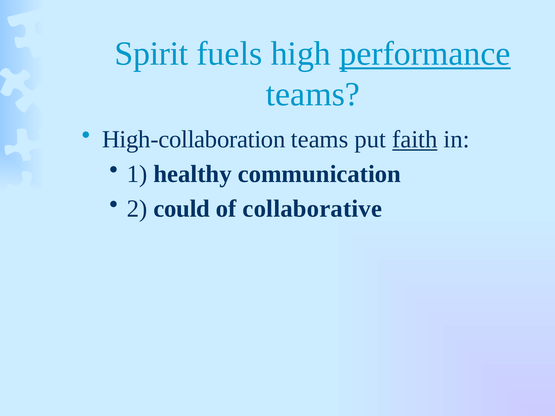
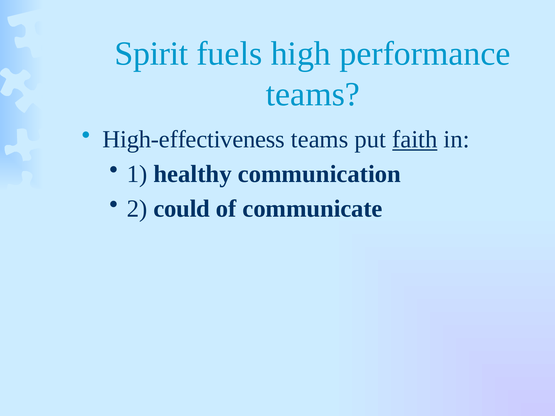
performance underline: present -> none
High-collaboration: High-collaboration -> High-effectiveness
collaborative: collaborative -> communicate
